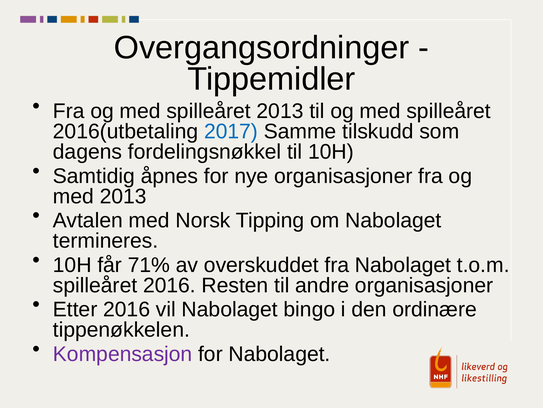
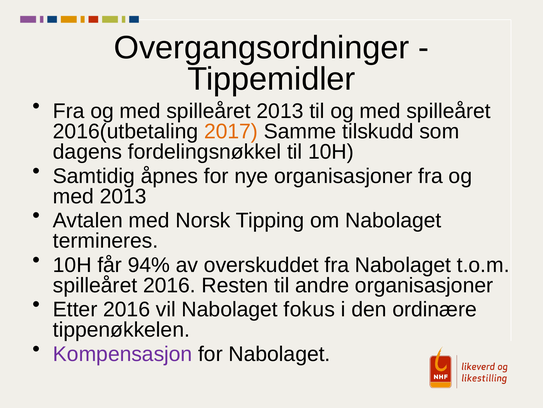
2017 colour: blue -> orange
71%: 71% -> 94%
bingo: bingo -> fokus
